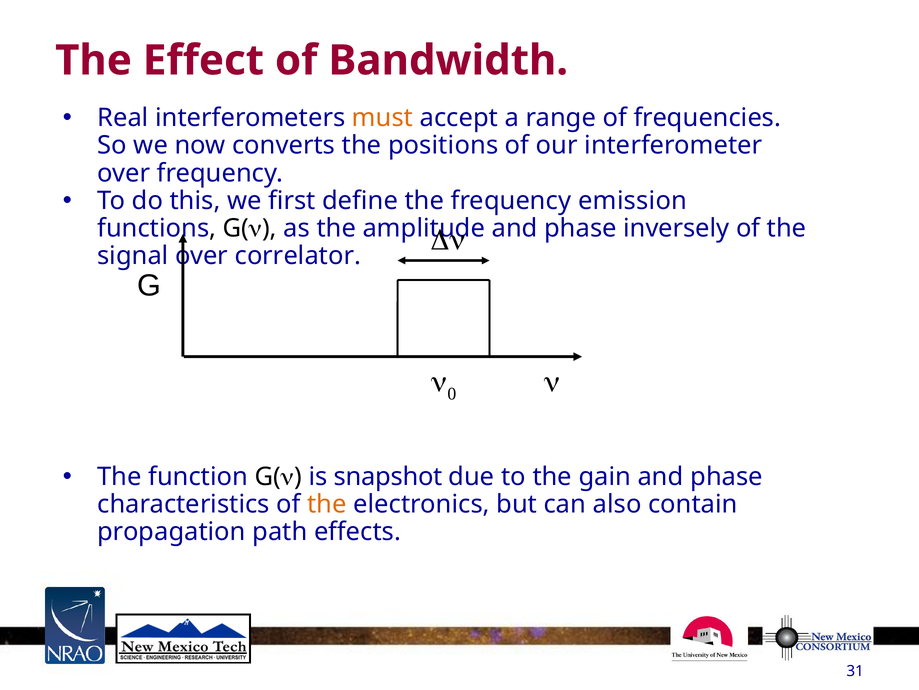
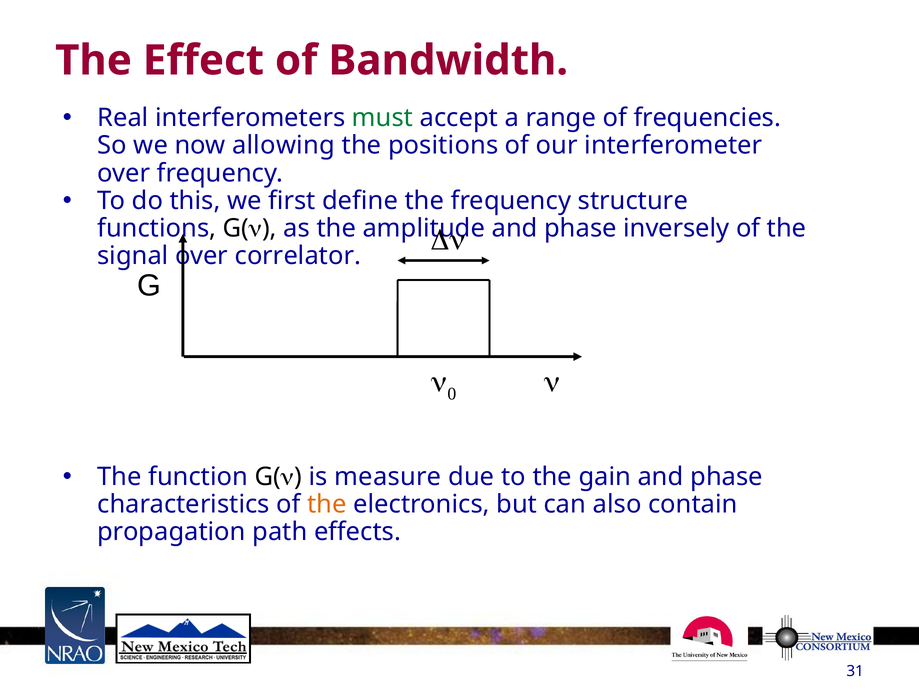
must colour: orange -> green
converts: converts -> allowing
emission: emission -> structure
snapshot: snapshot -> measure
